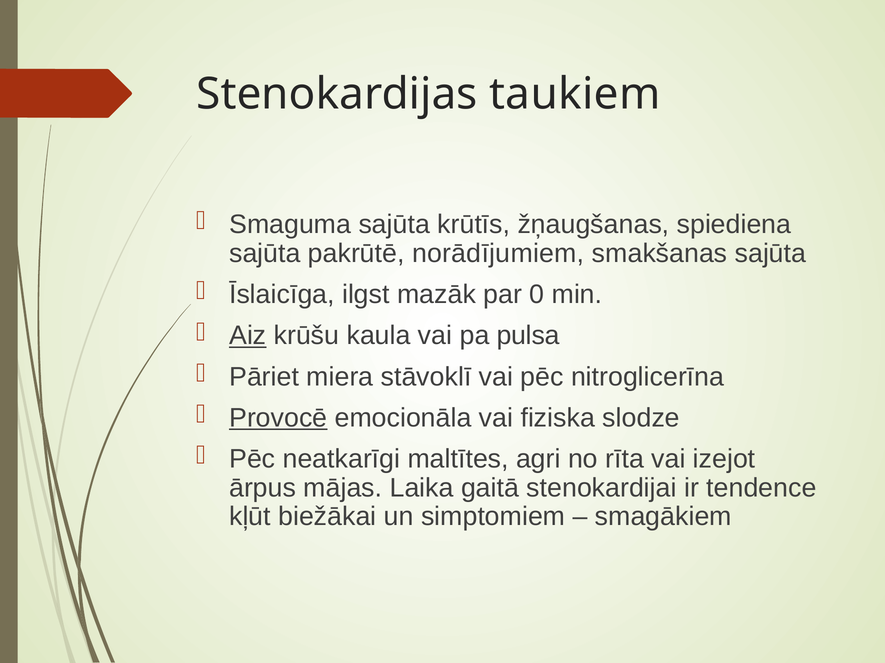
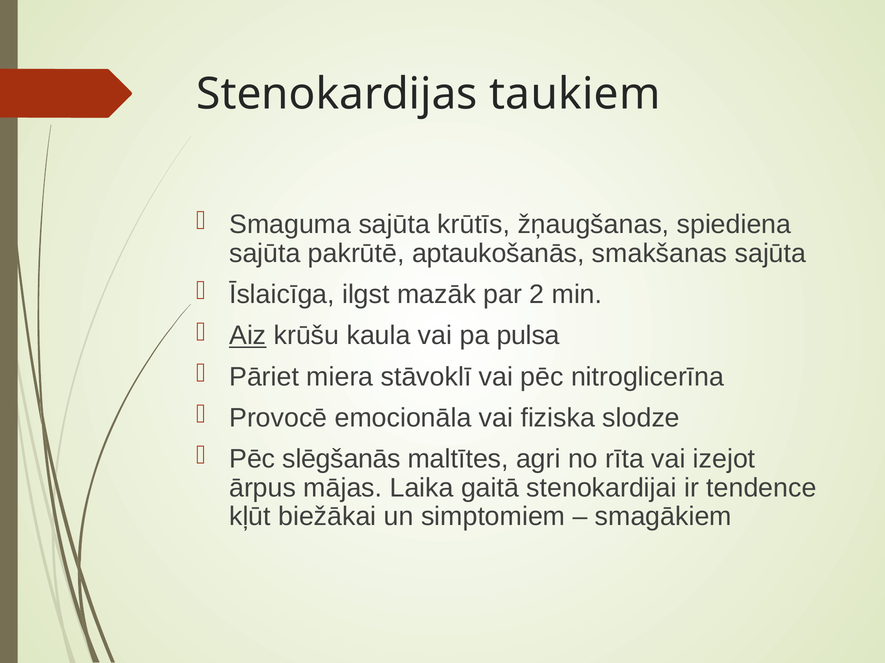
norādījumiem: norādījumiem -> aptaukošanās
0: 0 -> 2
Provocē underline: present -> none
neatkarīgi: neatkarīgi -> slēgšanās
